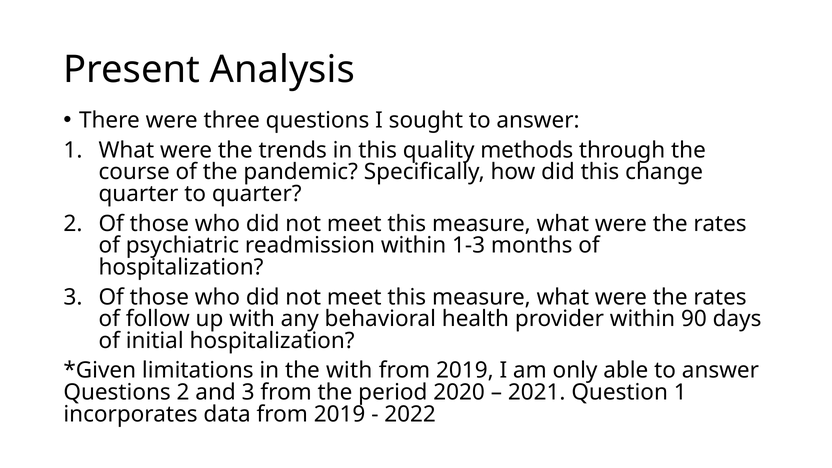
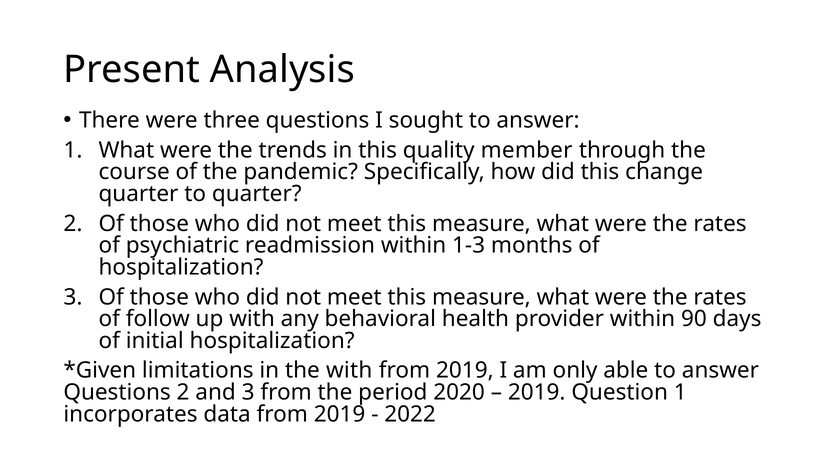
methods: methods -> member
2021 at (537, 392): 2021 -> 2019
